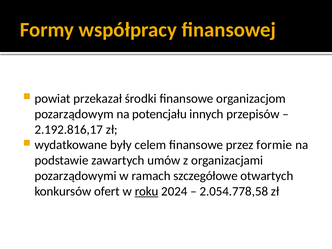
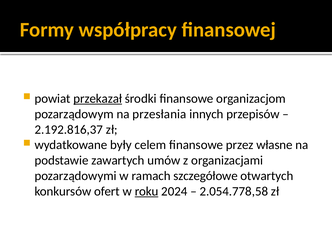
przekazał underline: none -> present
potencjału: potencjału -> przesłania
2.192.816,17: 2.192.816,17 -> 2.192.816,37
formie: formie -> własne
